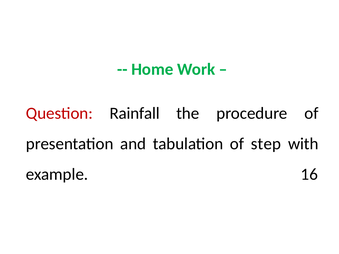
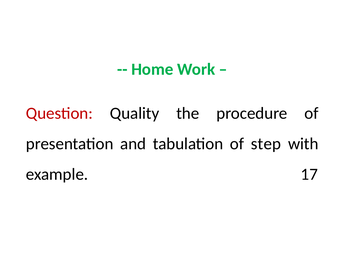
Rainfall: Rainfall -> Quality
16: 16 -> 17
